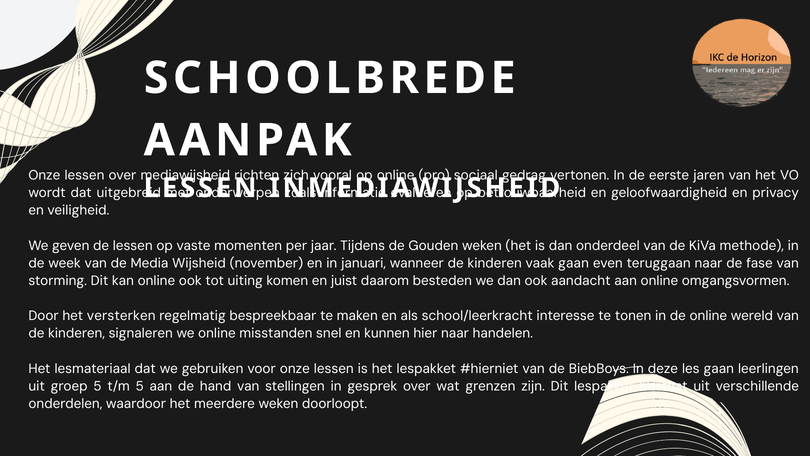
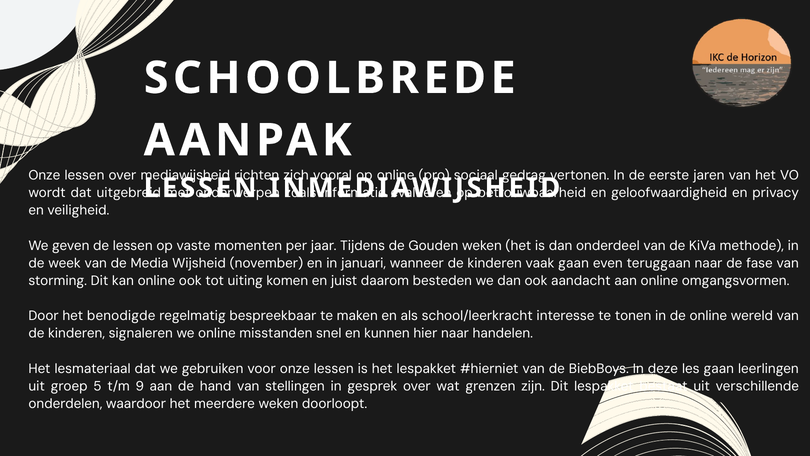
versterken: versterken -> benodigde
t/m 5: 5 -> 9
